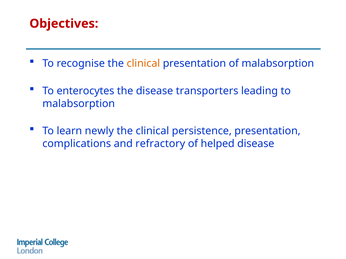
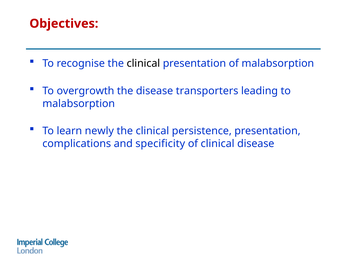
clinical at (143, 64) colour: orange -> black
enterocytes: enterocytes -> overgrowth
refractory: refractory -> specificity
of helped: helped -> clinical
